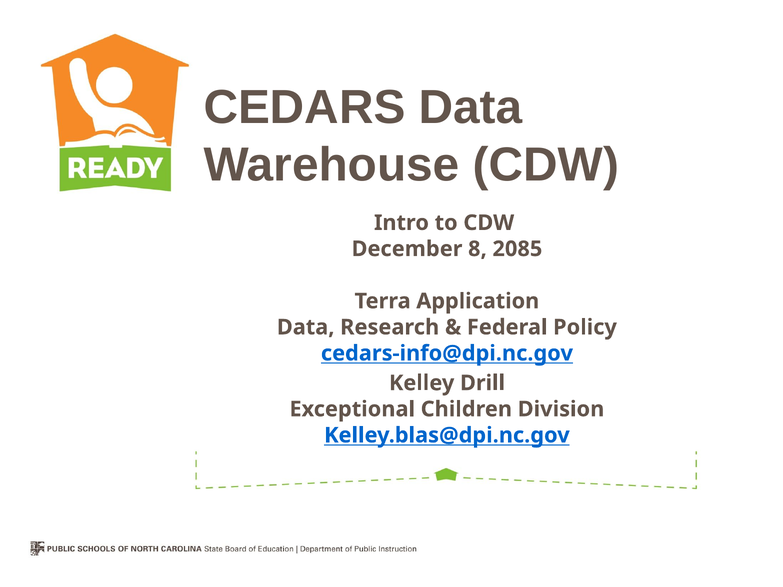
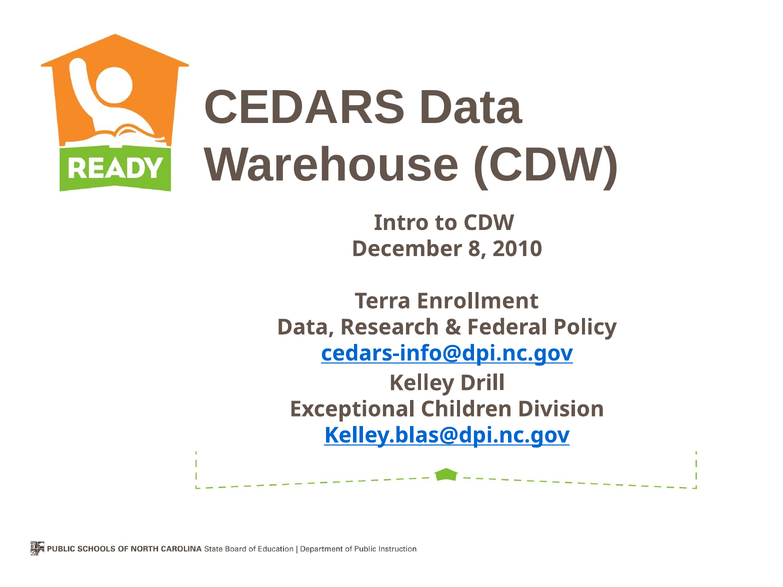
2085: 2085 -> 2010
Application: Application -> Enrollment
